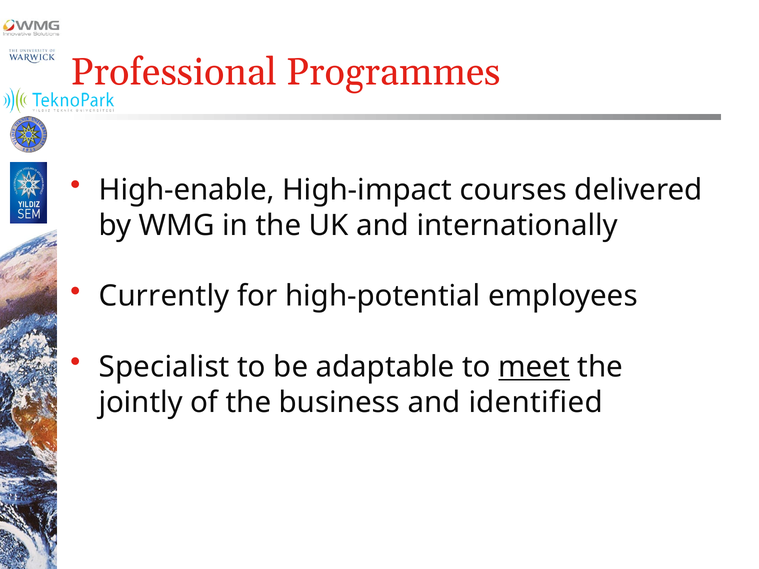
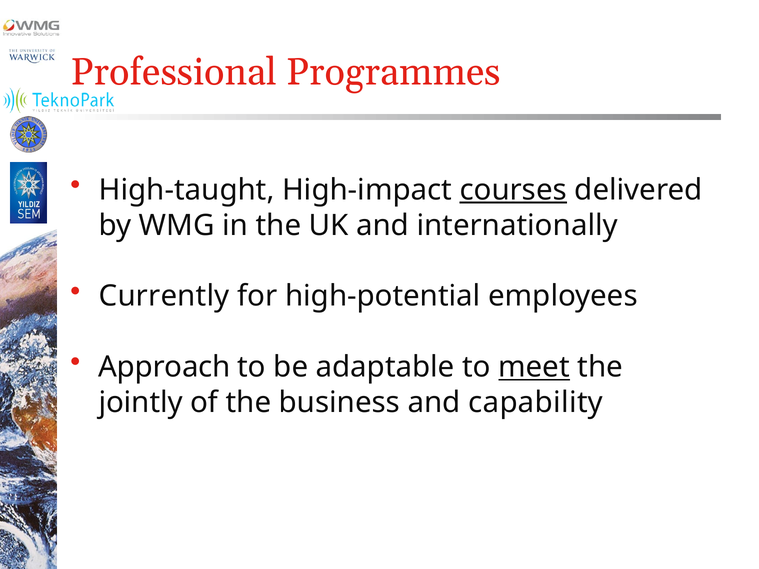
High-enable: High-enable -> High-taught
courses underline: none -> present
Specialist: Specialist -> Approach
identified: identified -> capability
